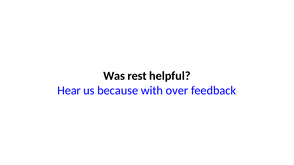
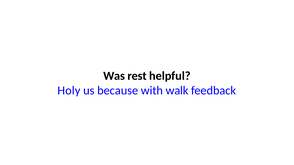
Hear: Hear -> Holy
over: over -> walk
